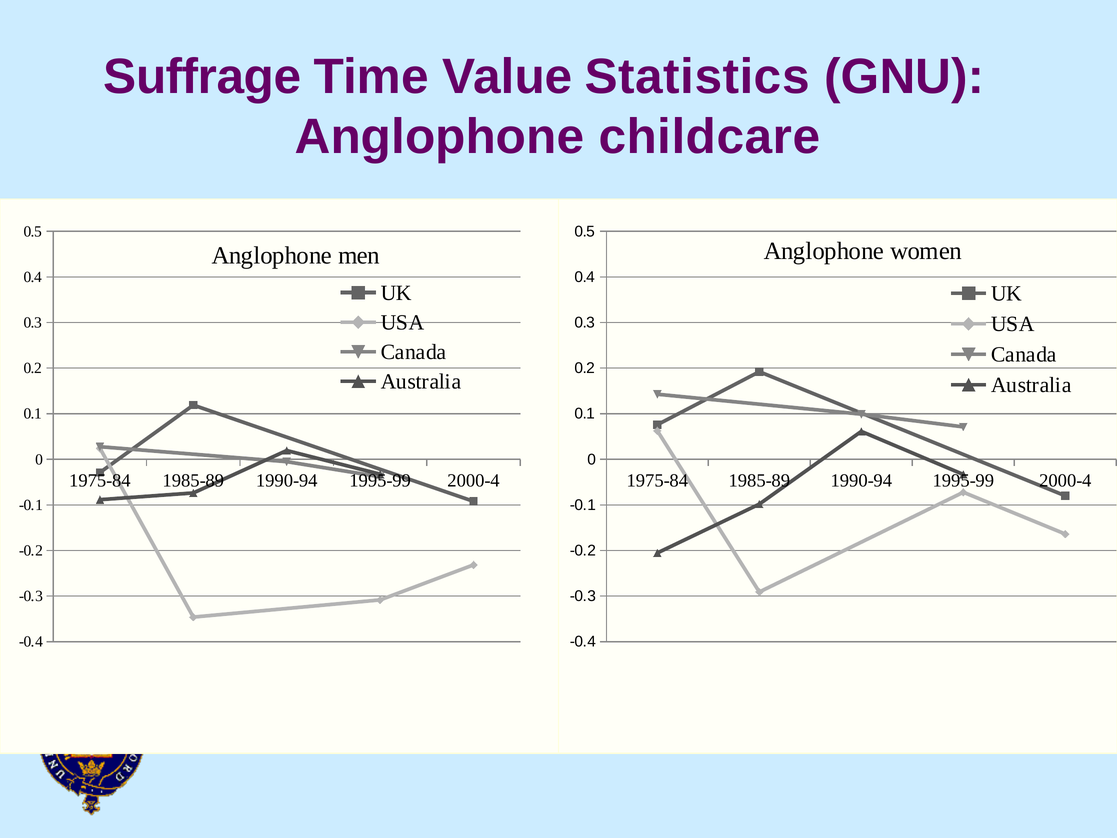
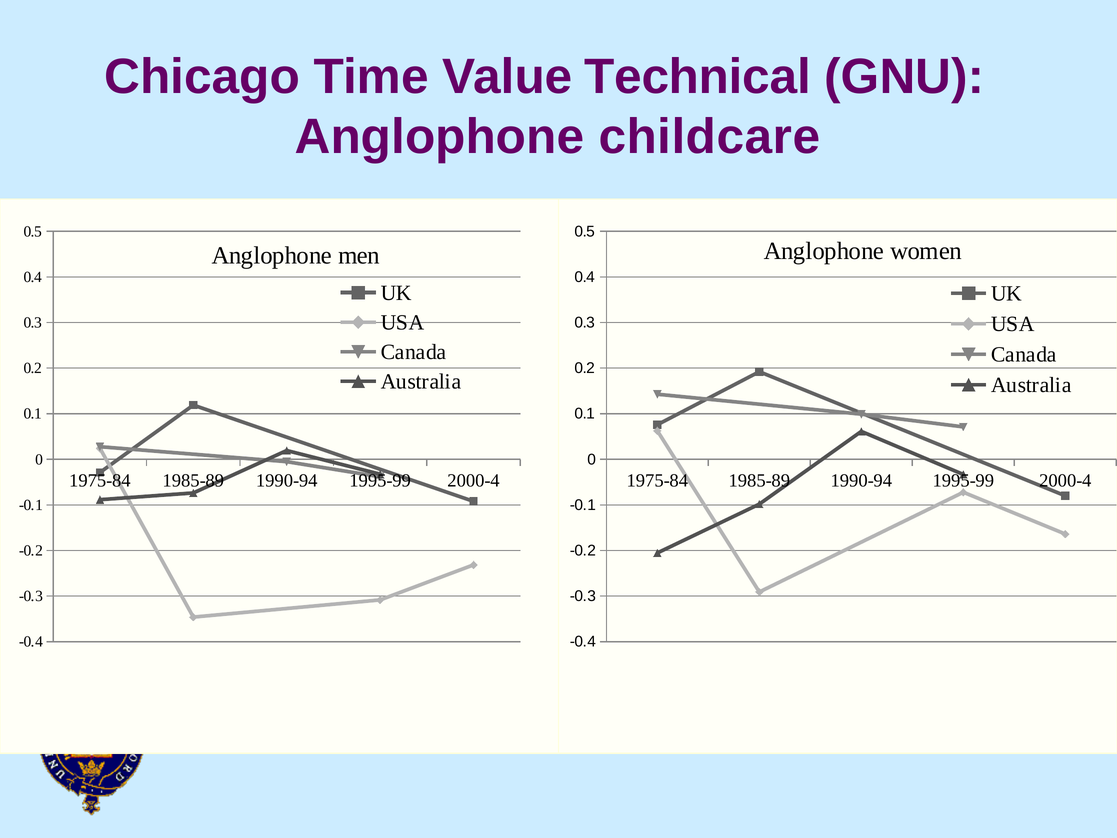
Suffrage: Suffrage -> Chicago
Statistics: Statistics -> Technical
